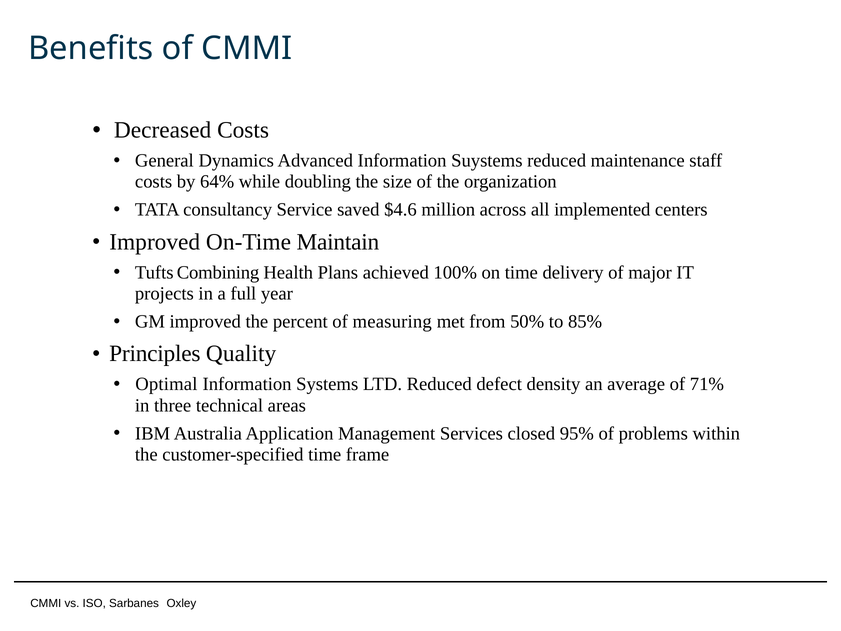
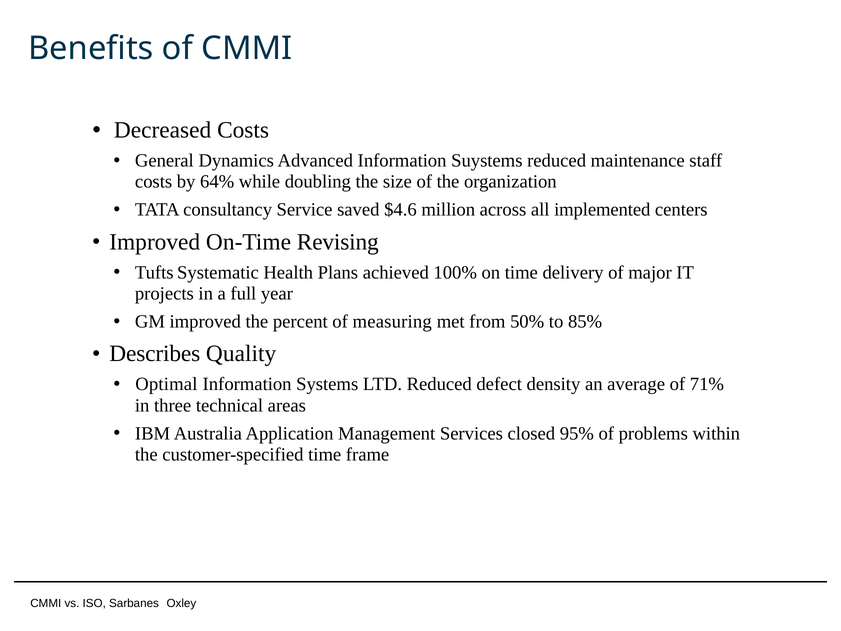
Maintain: Maintain -> Revising
Combining: Combining -> Systematic
Principles: Principles -> Describes
